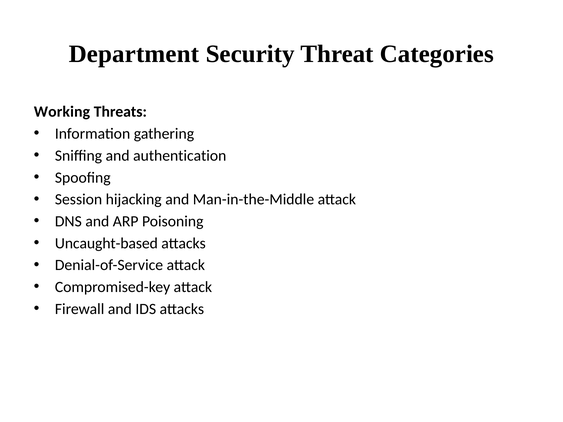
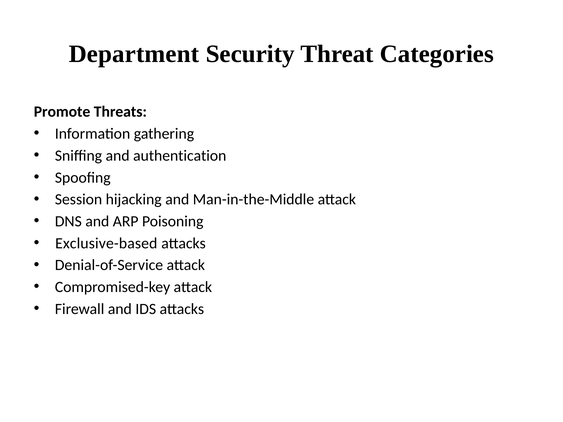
Working: Working -> Promote
Uncaught-based: Uncaught-based -> Exclusive-based
